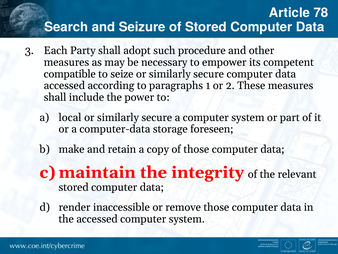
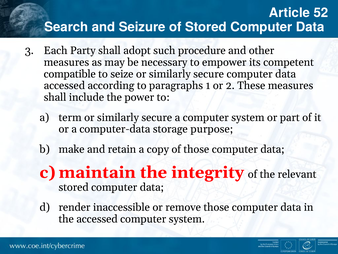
78: 78 -> 52
local: local -> term
foreseen: foreseen -> purpose
